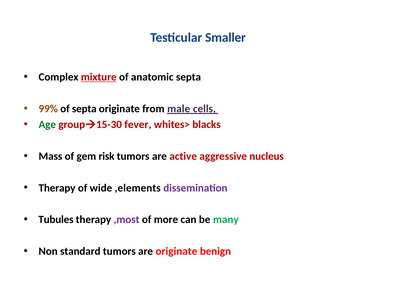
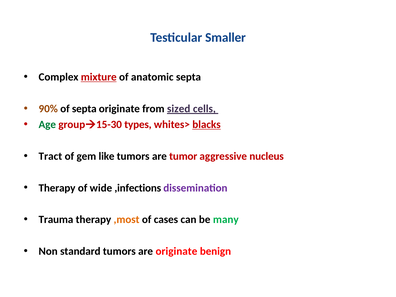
99%: 99% -> 90%
male: male -> sized
fever: fever -> types
blacks underline: none -> present
Mass: Mass -> Tract
risk: risk -> like
active: active -> tumor
,elements: ,elements -> ,infections
Tubules: Tubules -> Trauma
,most colour: purple -> orange
more: more -> cases
